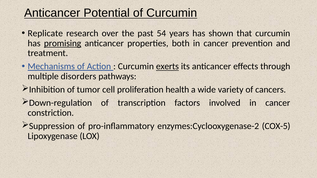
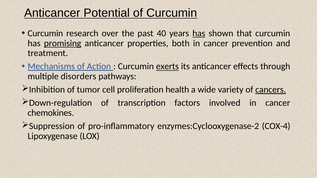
Replicate at (45, 33): Replicate -> Curcumin
54: 54 -> 40
has at (199, 33) underline: none -> present
cancers underline: none -> present
constriction: constriction -> chemokines
COX-5: COX-5 -> COX-4
